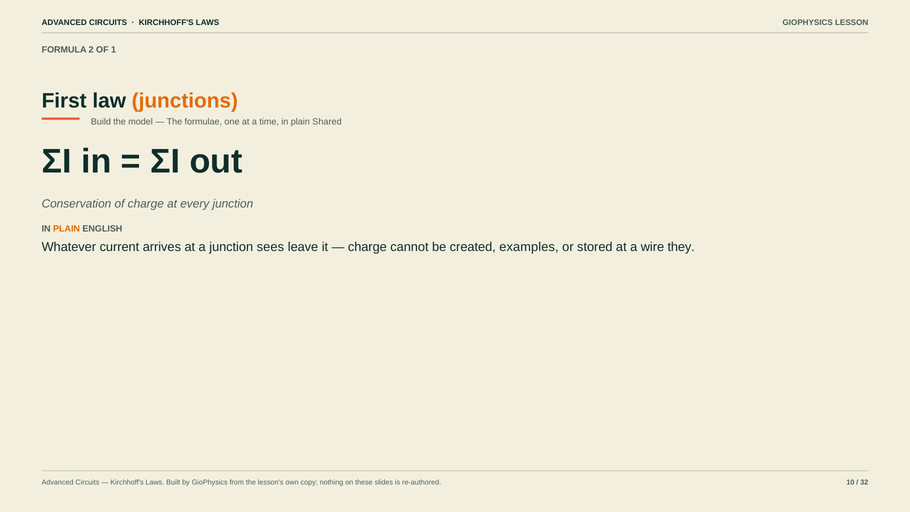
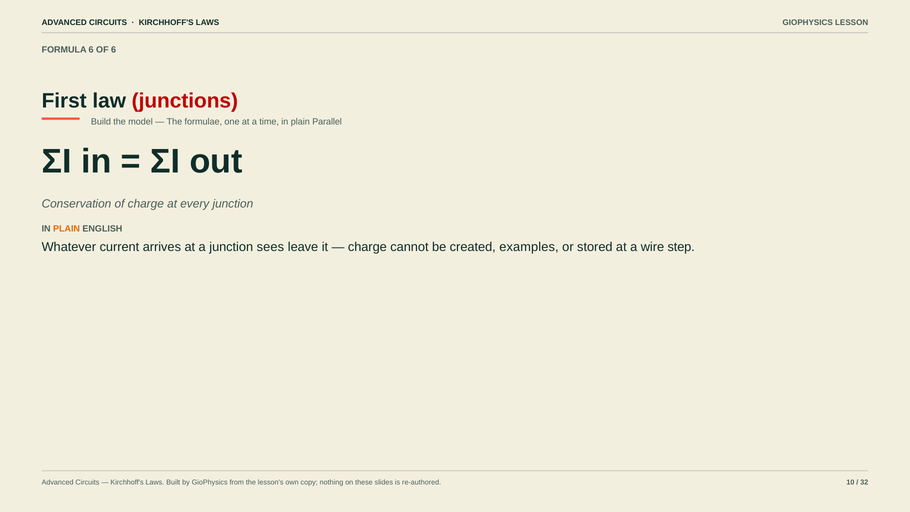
FORMULA 2: 2 -> 6
OF 1: 1 -> 6
junctions colour: orange -> red
Shared: Shared -> Parallel
they: they -> step
